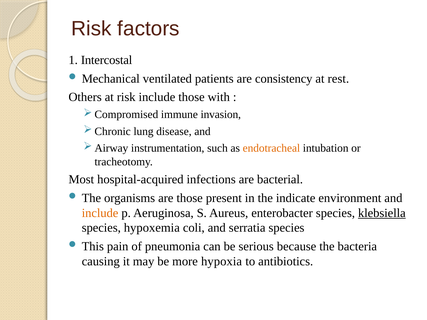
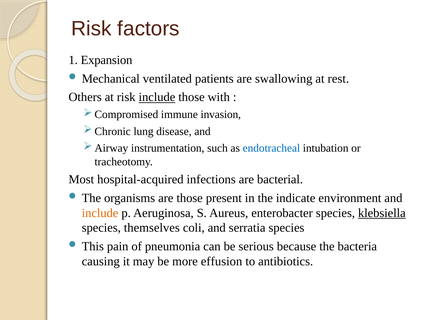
Intercostal: Intercostal -> Expansion
consistency: consistency -> swallowing
include at (157, 97) underline: none -> present
endotracheal colour: orange -> blue
hypoxemia: hypoxemia -> themselves
hypoxia: hypoxia -> effusion
